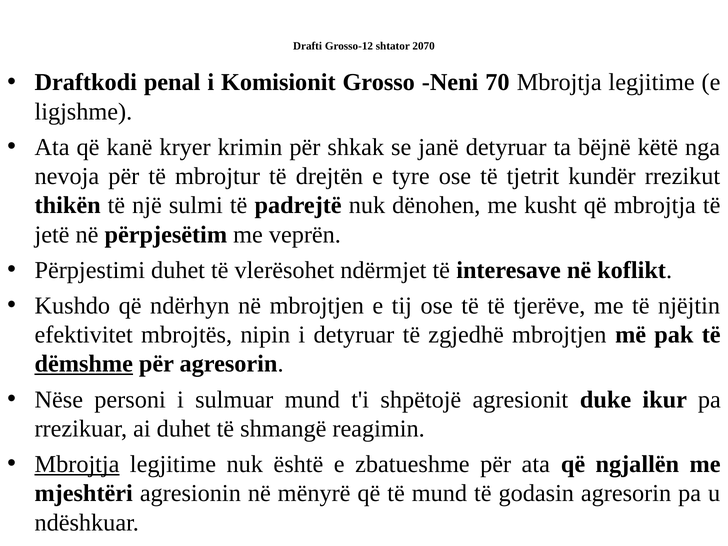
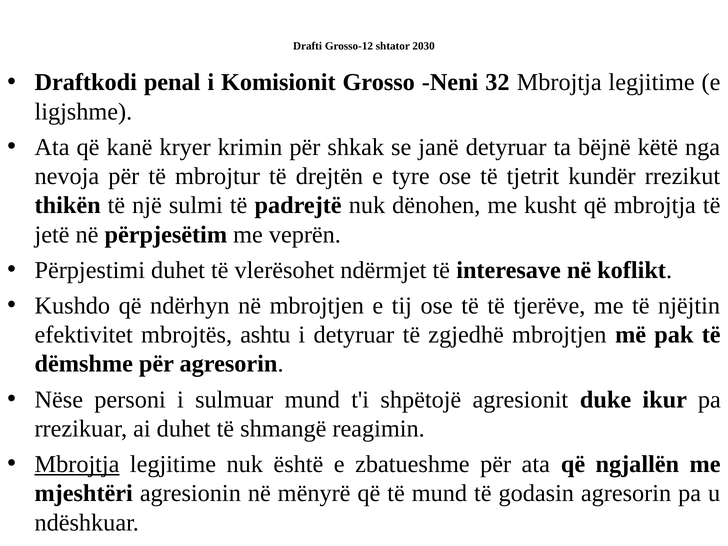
2070: 2070 -> 2030
70: 70 -> 32
nipin: nipin -> ashtu
dëmshme underline: present -> none
